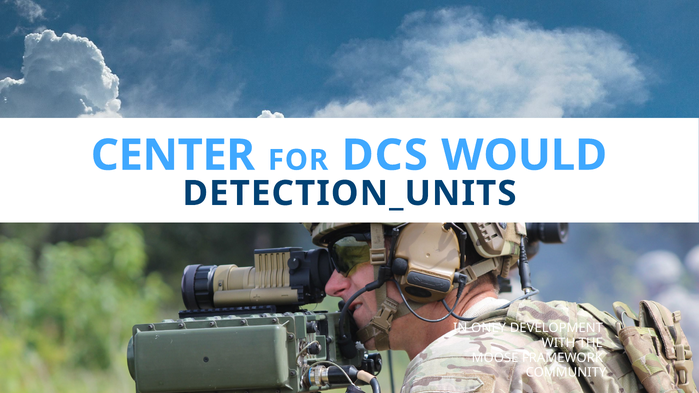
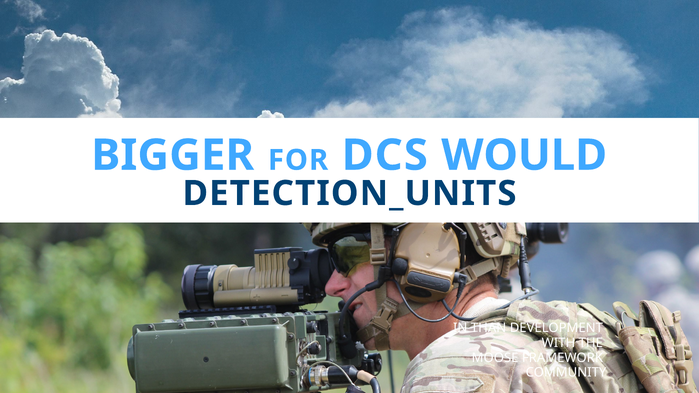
CENTER: CENTER -> BIGGER
ONLY: ONLY -> THAN
